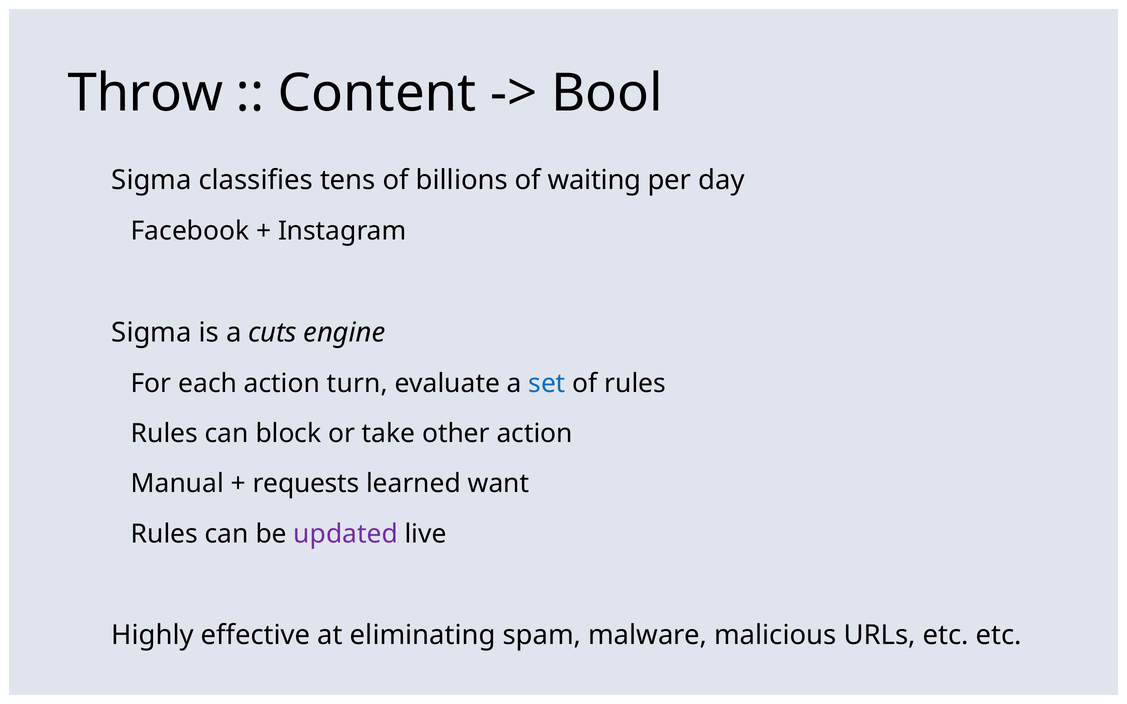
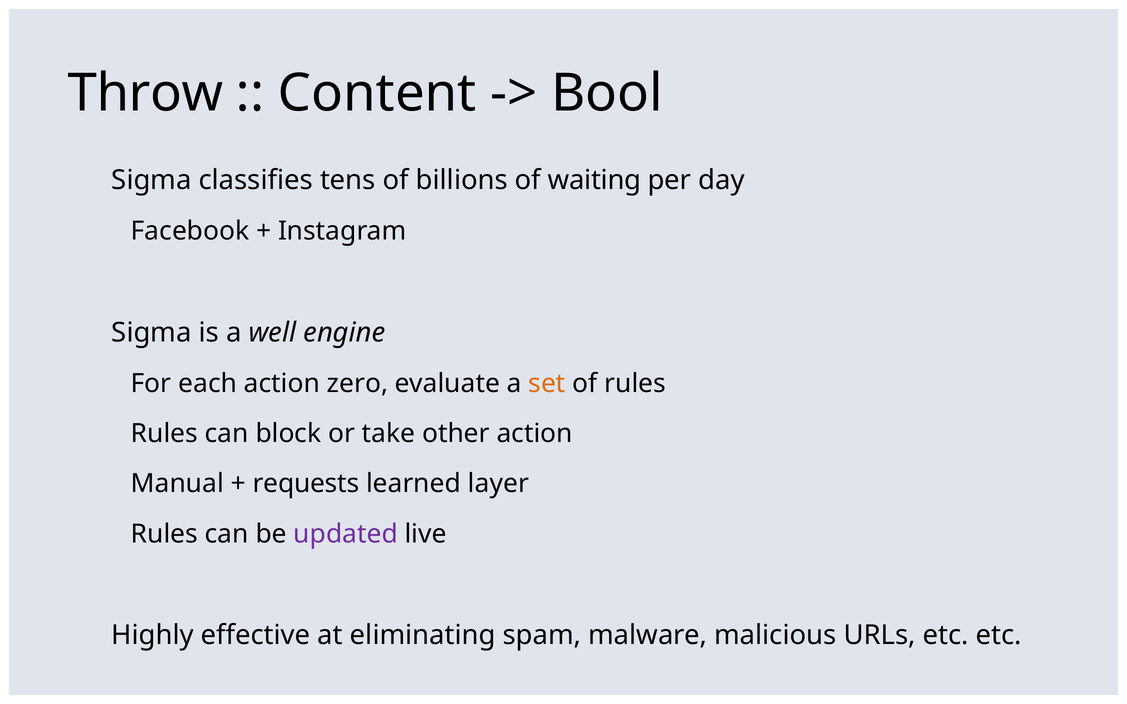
cuts: cuts -> well
turn: turn -> zero
set colour: blue -> orange
want: want -> layer
